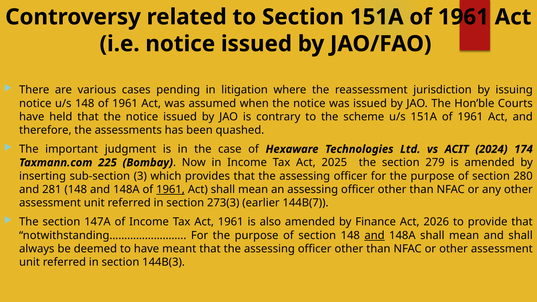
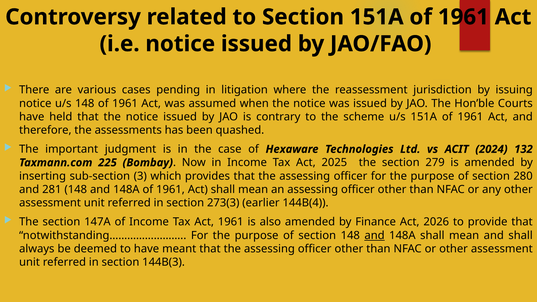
174: 174 -> 132
1961 at (170, 190) underline: present -> none
144B(7: 144B(7 -> 144B(4
